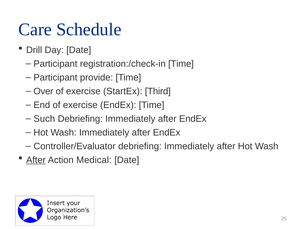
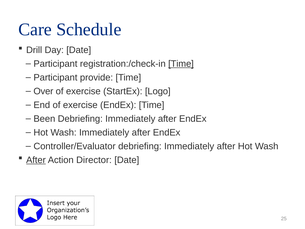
Time at (181, 64) underline: none -> present
Third: Third -> Logo
Such: Such -> Been
Medical: Medical -> Director
